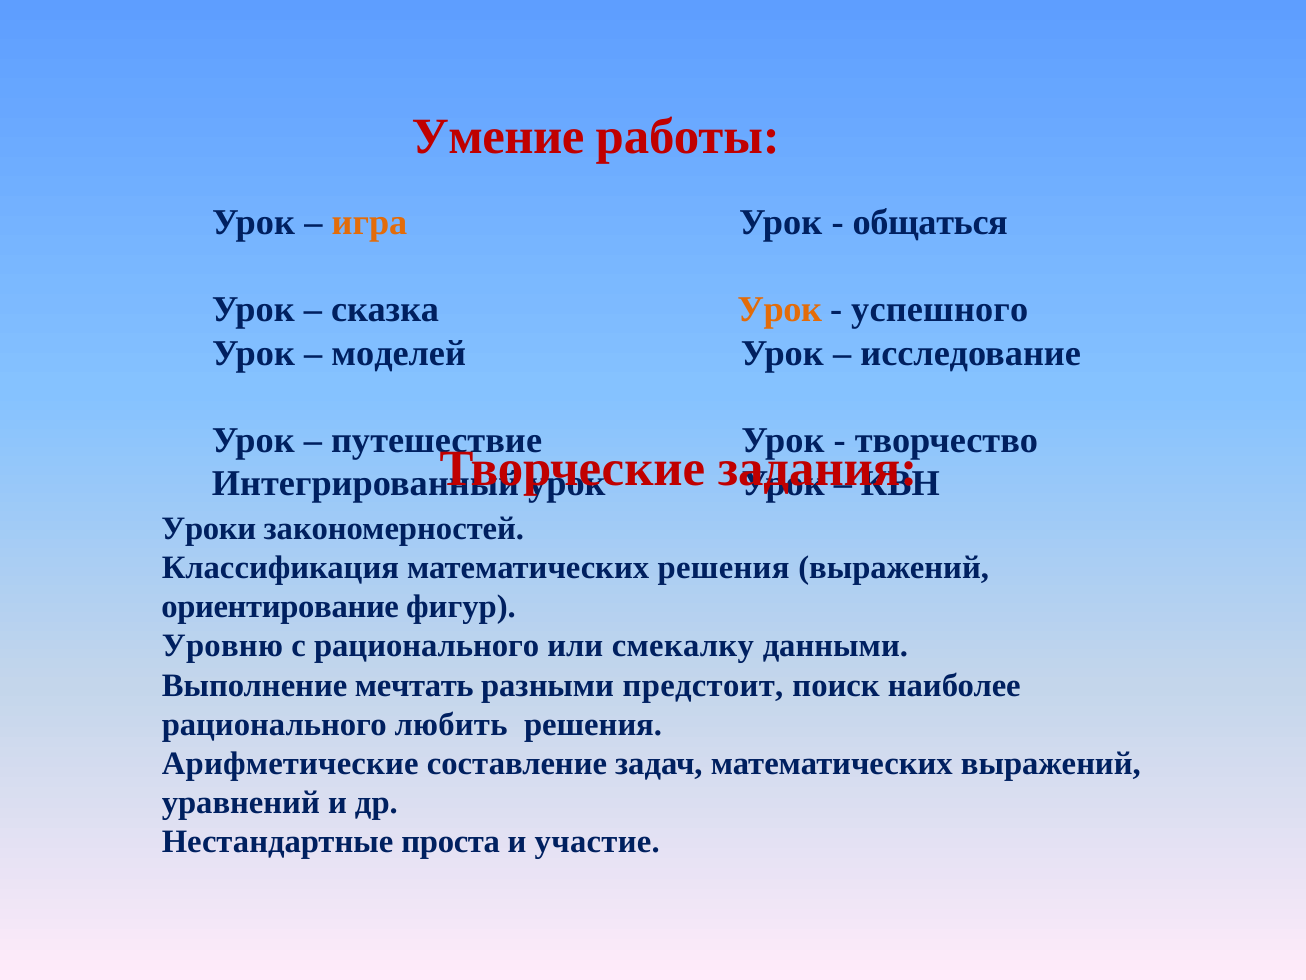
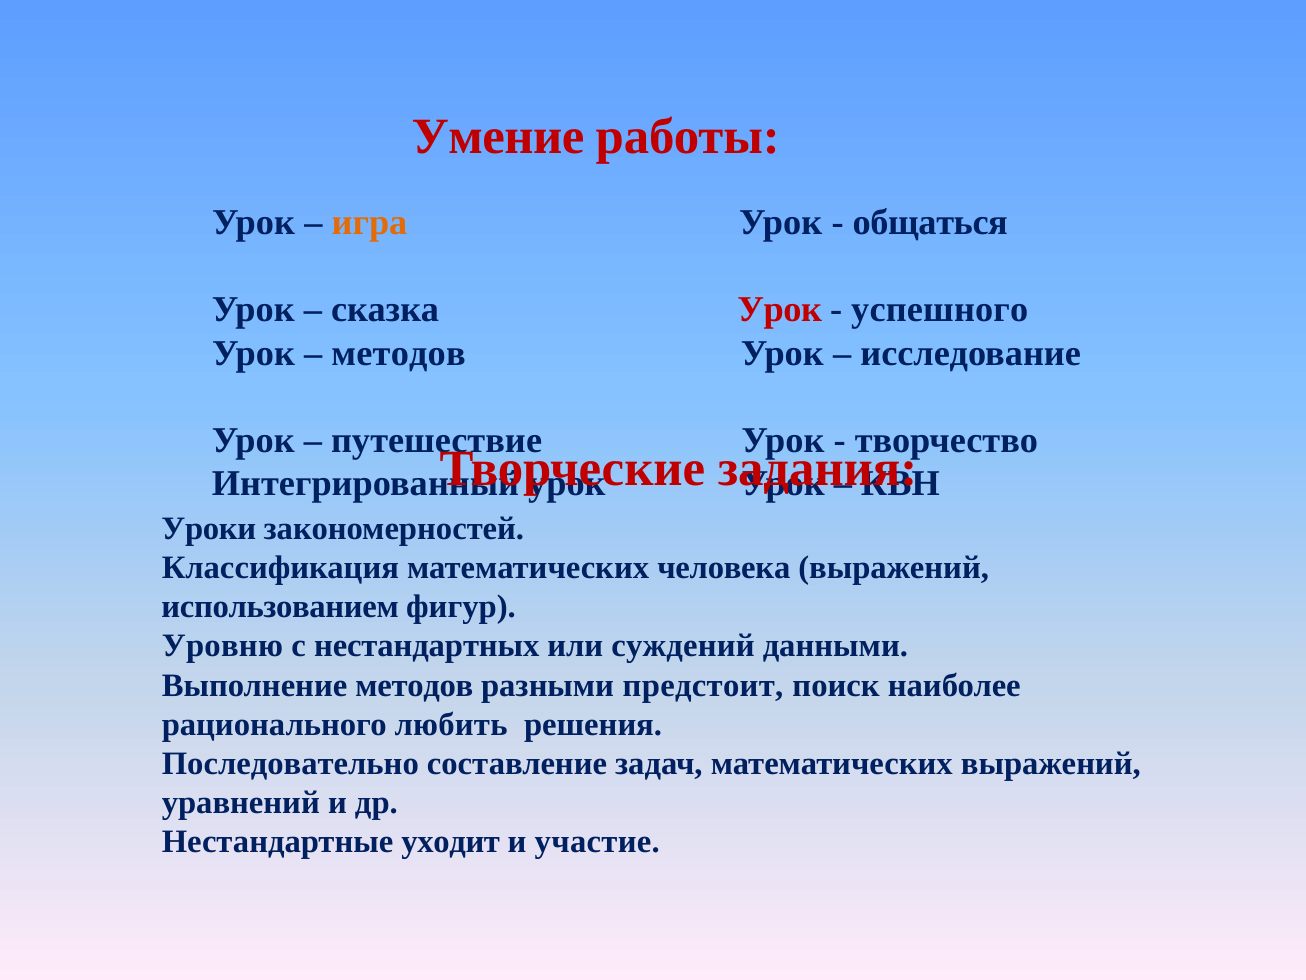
Урок at (780, 309) colour: orange -> red
моделей at (399, 353): моделей -> методов
математических решения: решения -> человека
ориентирование: ориентирование -> использованием
с рационального: рационального -> нестандартных
смекалку: смекалку -> суждений
Выполнение мечтать: мечтать -> методов
Арифметические: Арифметические -> Последовательно
проста: проста -> уходит
